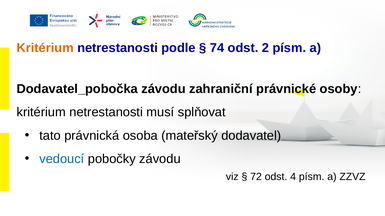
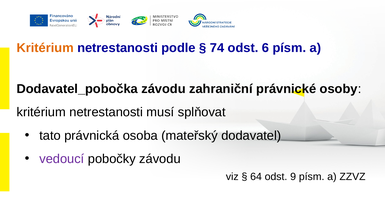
2: 2 -> 6
vedoucí colour: blue -> purple
72: 72 -> 64
4: 4 -> 9
